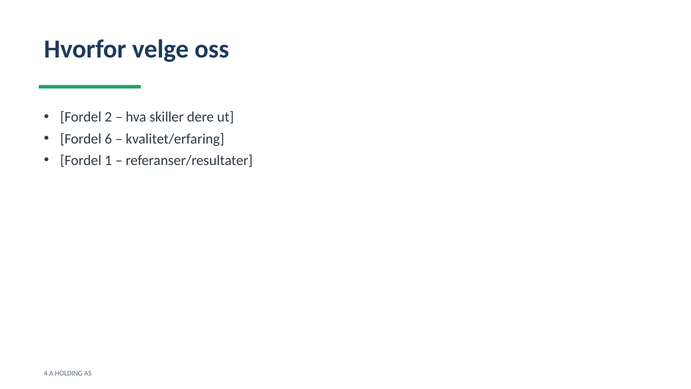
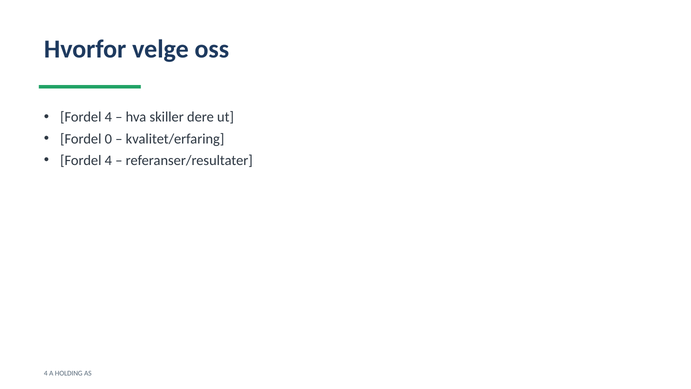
2 at (108, 117): 2 -> 4
6: 6 -> 0
1 at (108, 160): 1 -> 4
